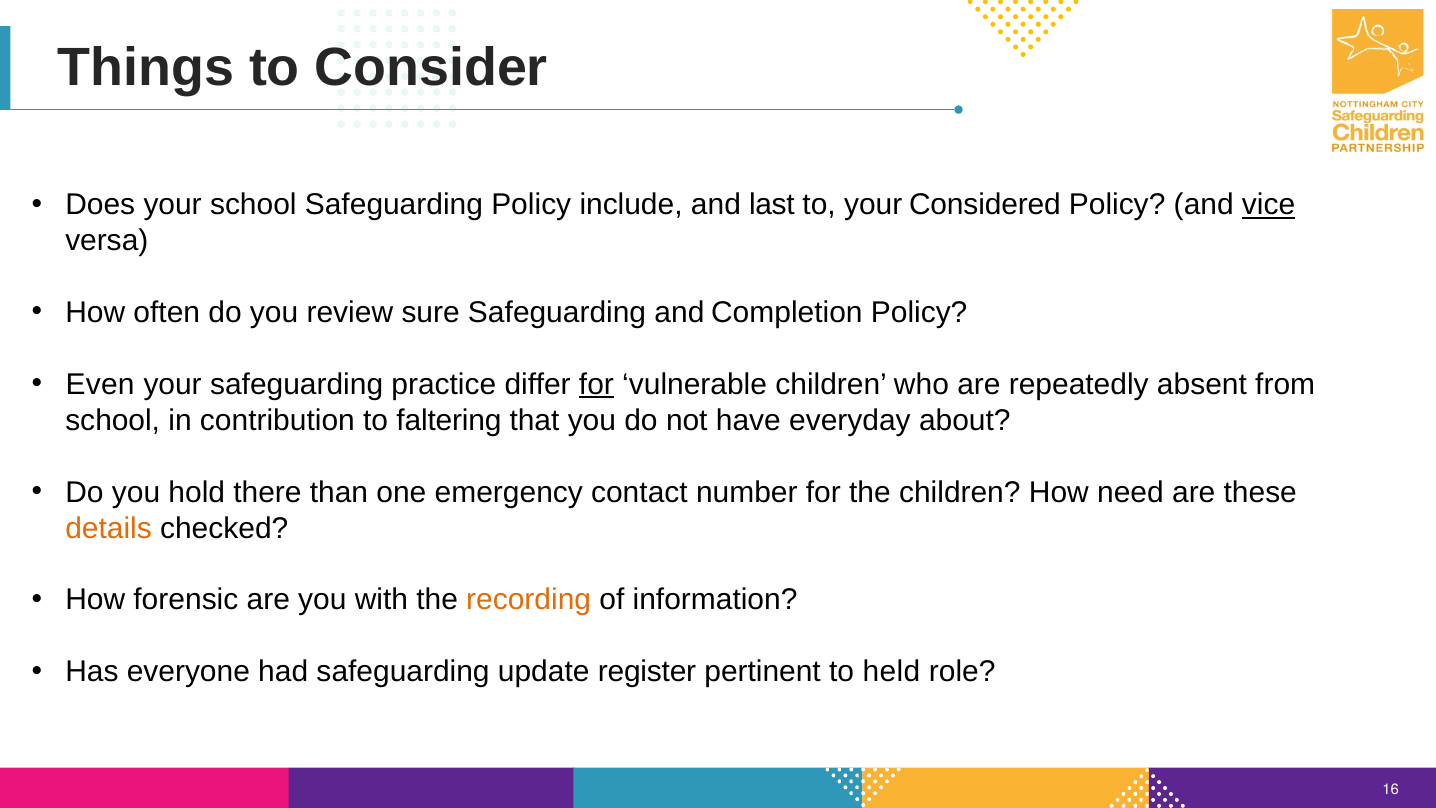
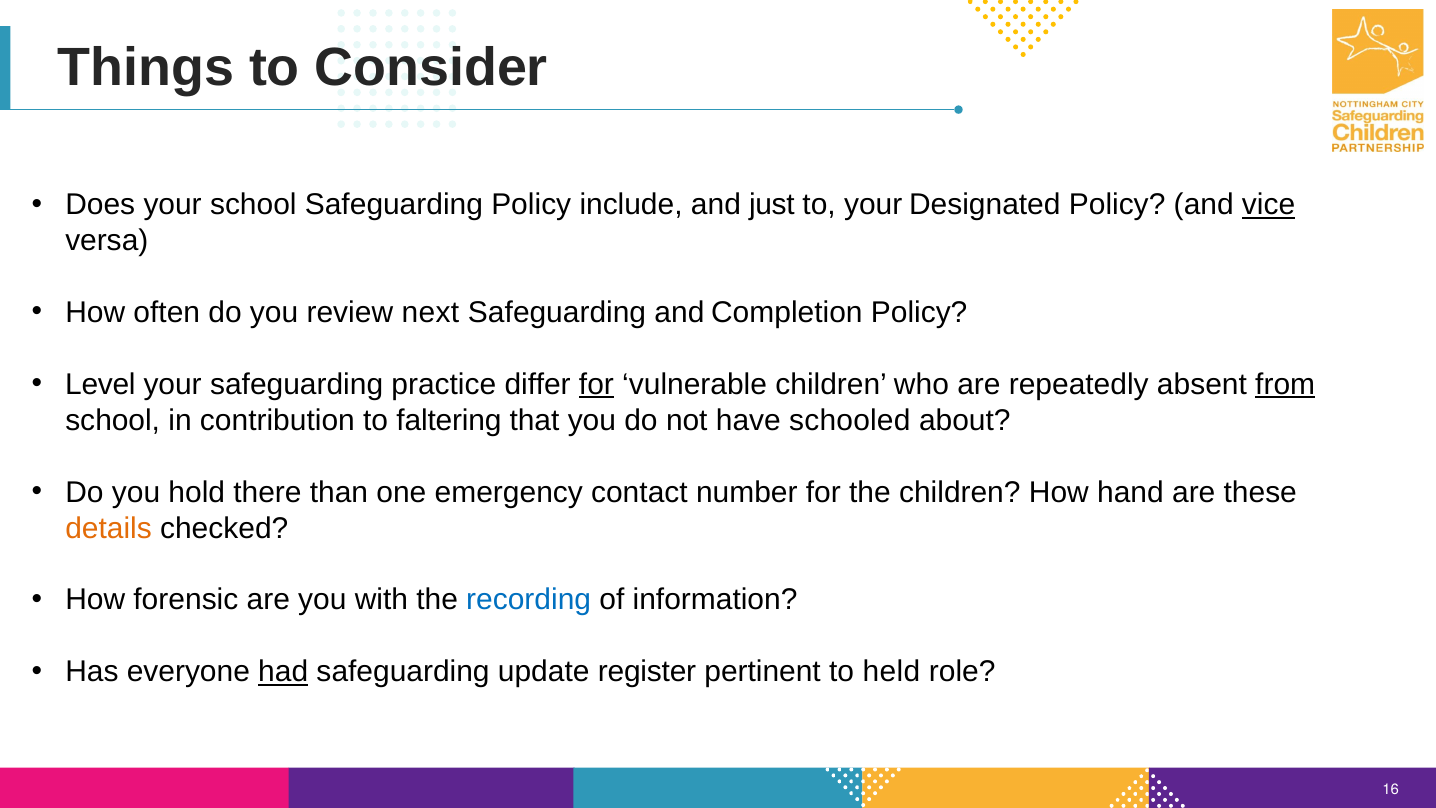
last: last -> just
Considered: Considered -> Designated
sure: sure -> next
Even: Even -> Level
from underline: none -> present
everyday: everyday -> schooled
need: need -> hand
recording colour: orange -> blue
had underline: none -> present
